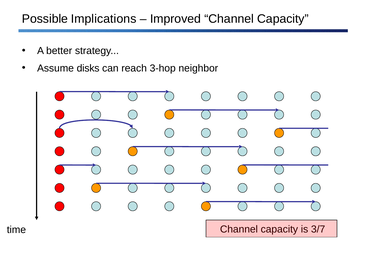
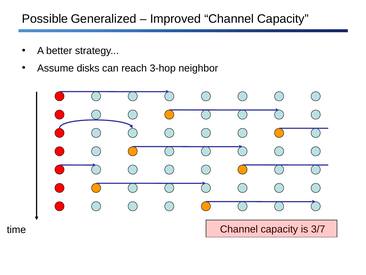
Implications: Implications -> Generalized
